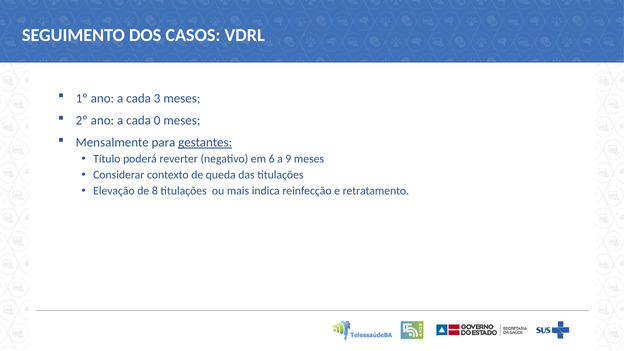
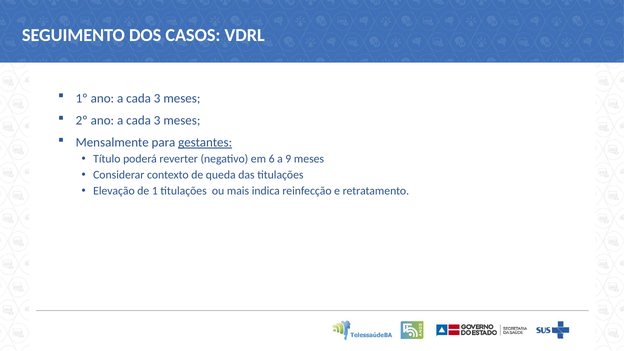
0 at (157, 120): 0 -> 3
8: 8 -> 1
